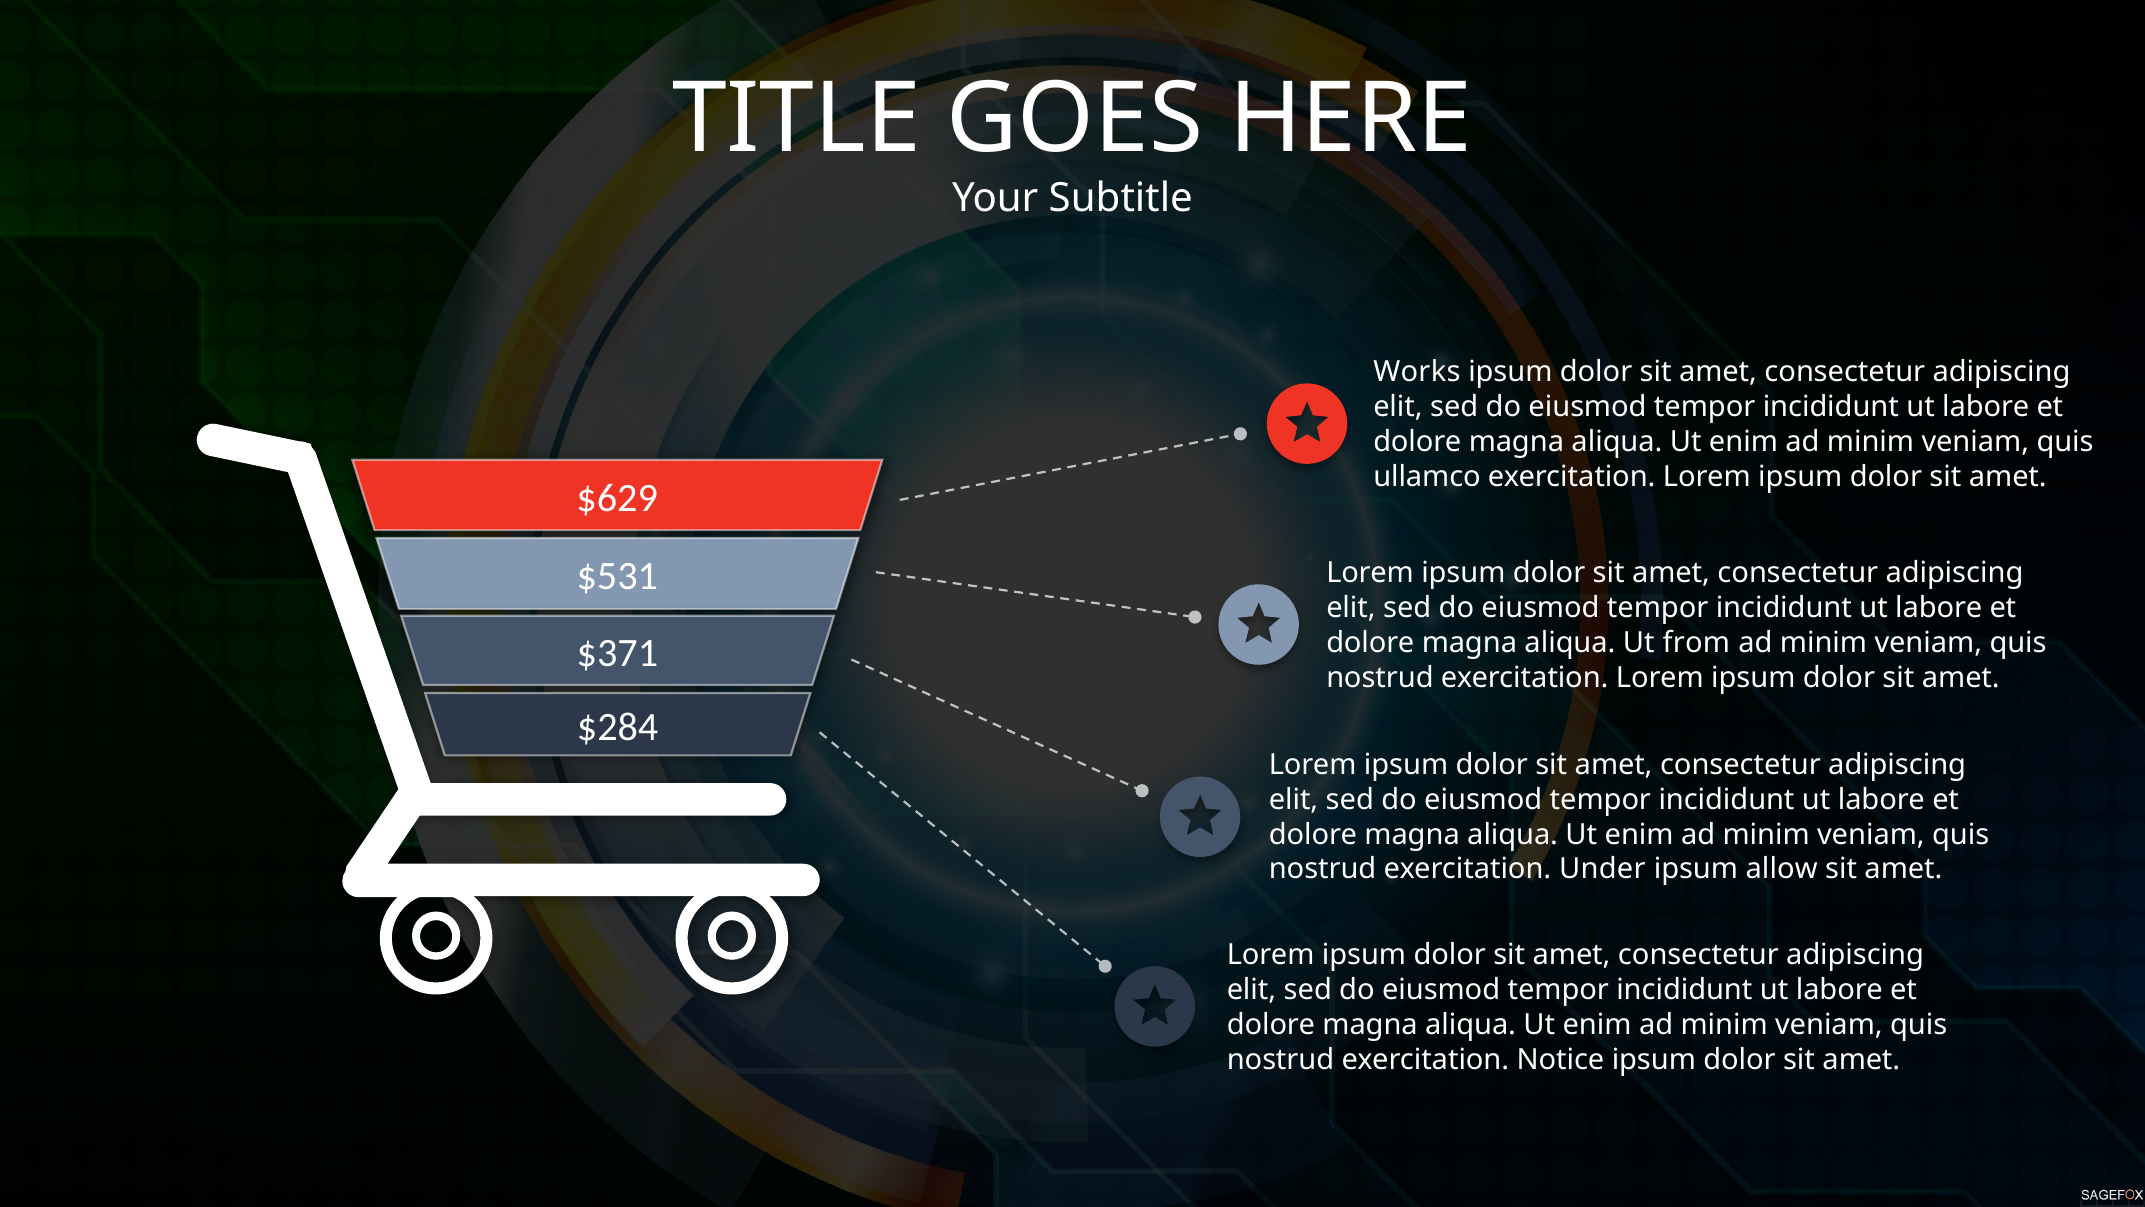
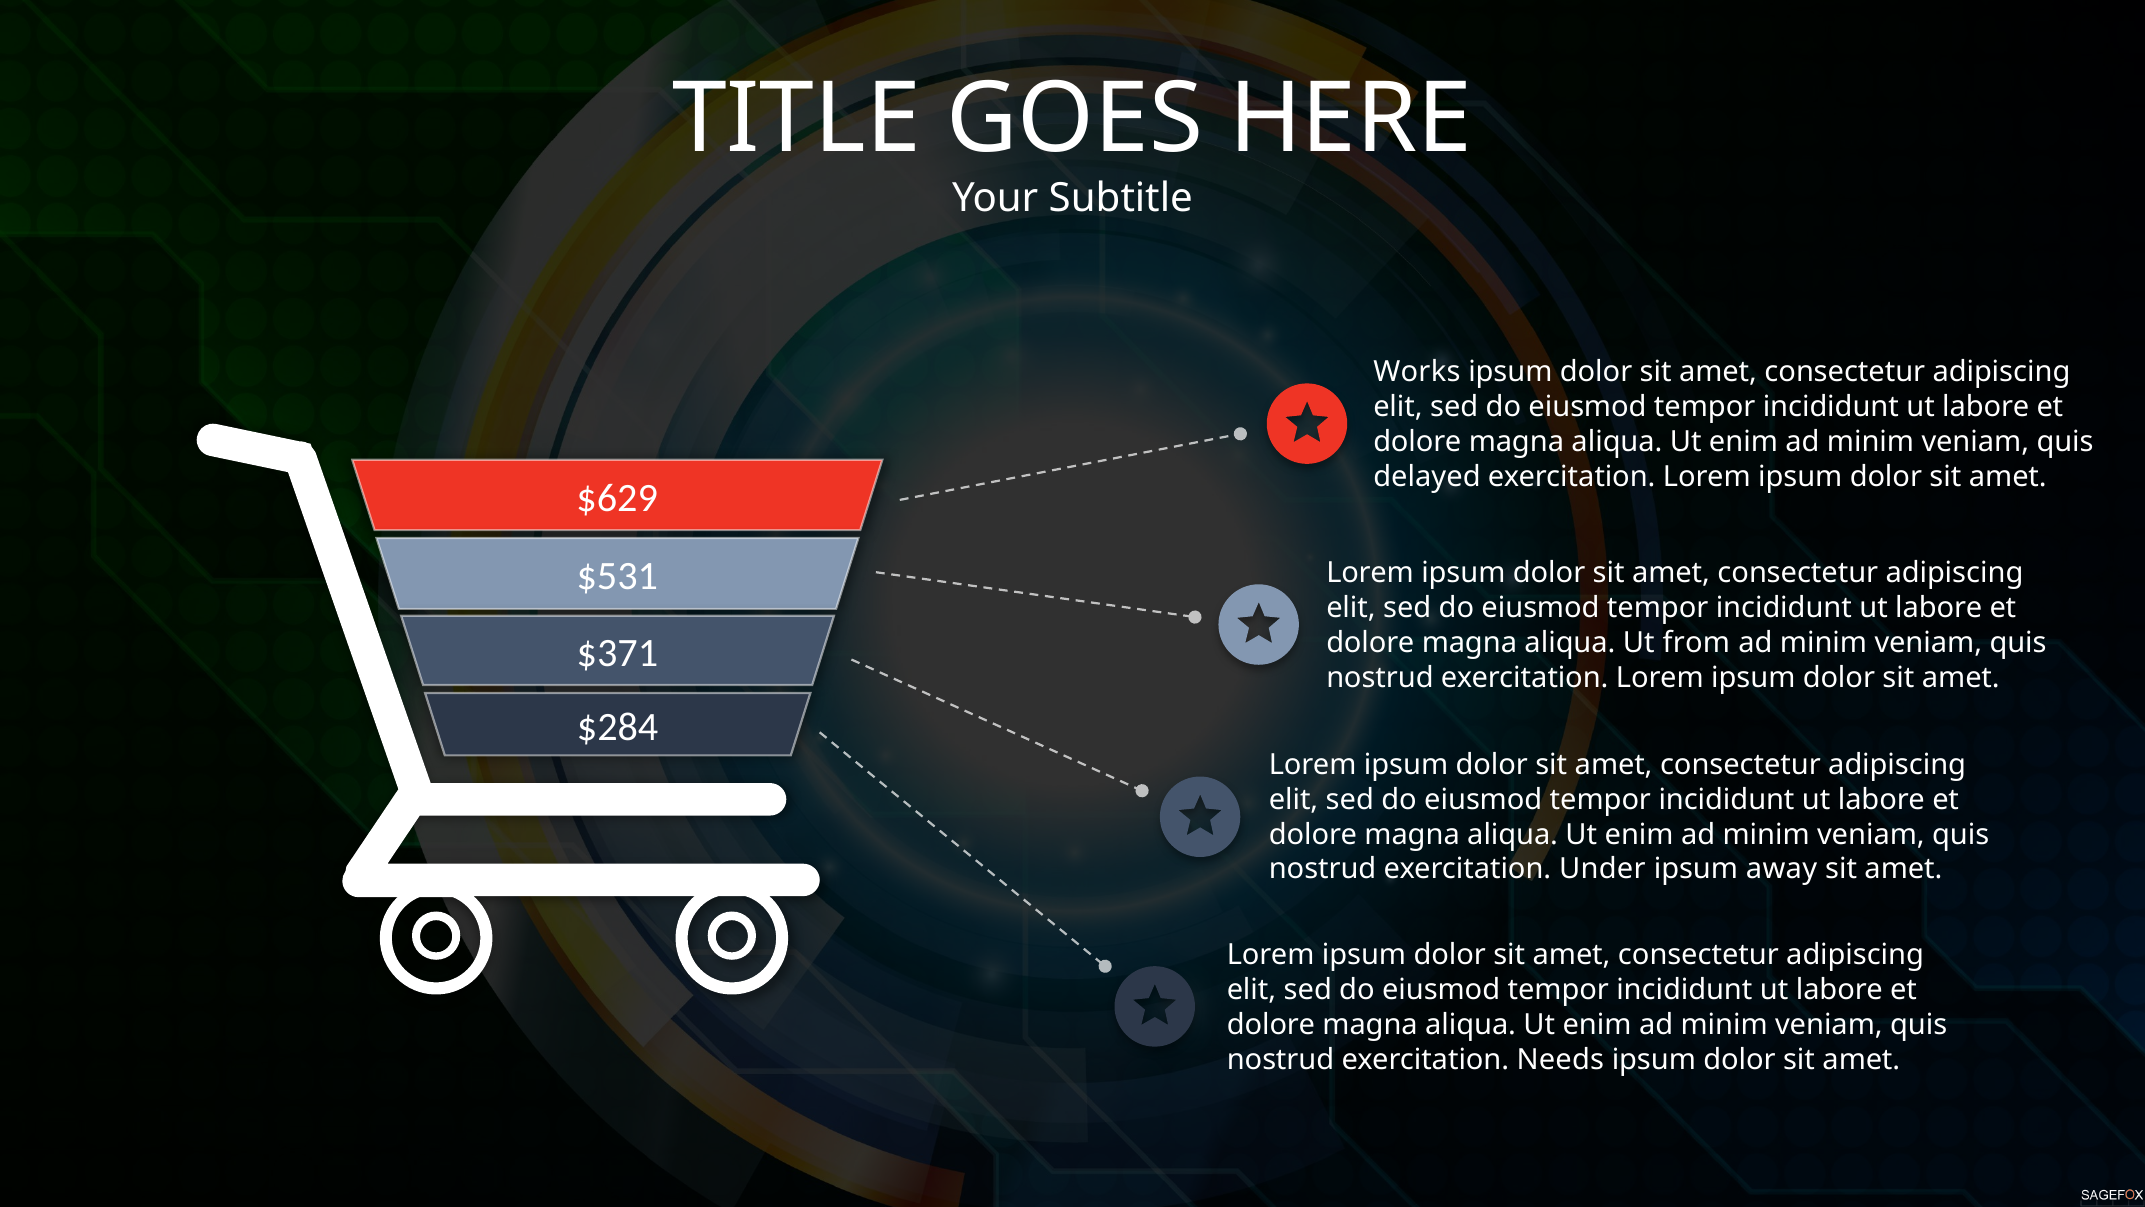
ullamco: ullamco -> delayed
allow: allow -> away
Notice: Notice -> Needs
